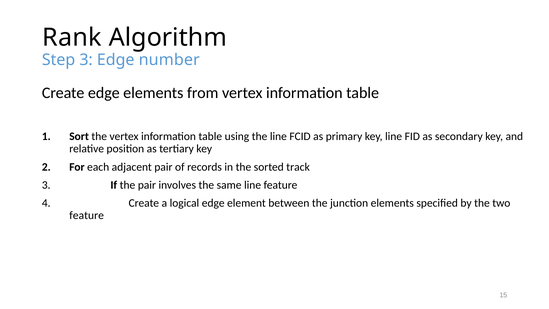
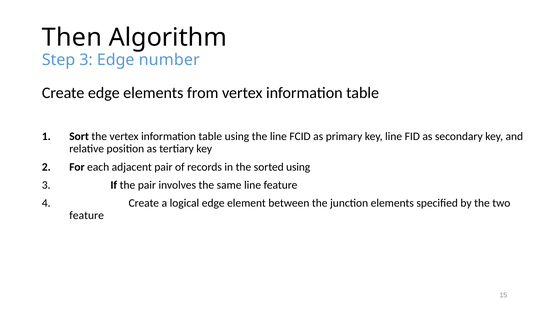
Rank: Rank -> Then
sorted track: track -> using
